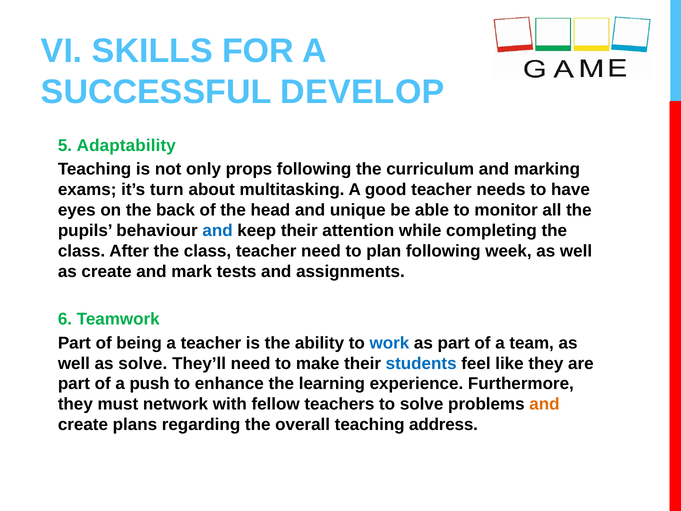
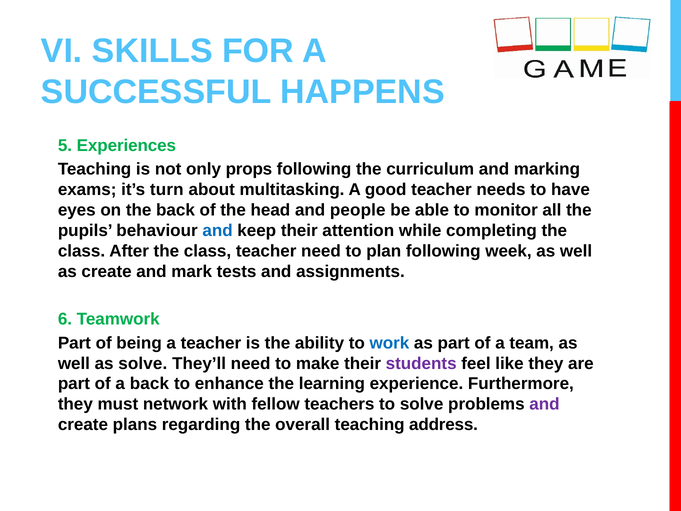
DEVELOP: DEVELOP -> HAPPENS
Adaptability: Adaptability -> Experiences
unique: unique -> people
students colour: blue -> purple
a push: push -> back
and at (544, 404) colour: orange -> purple
